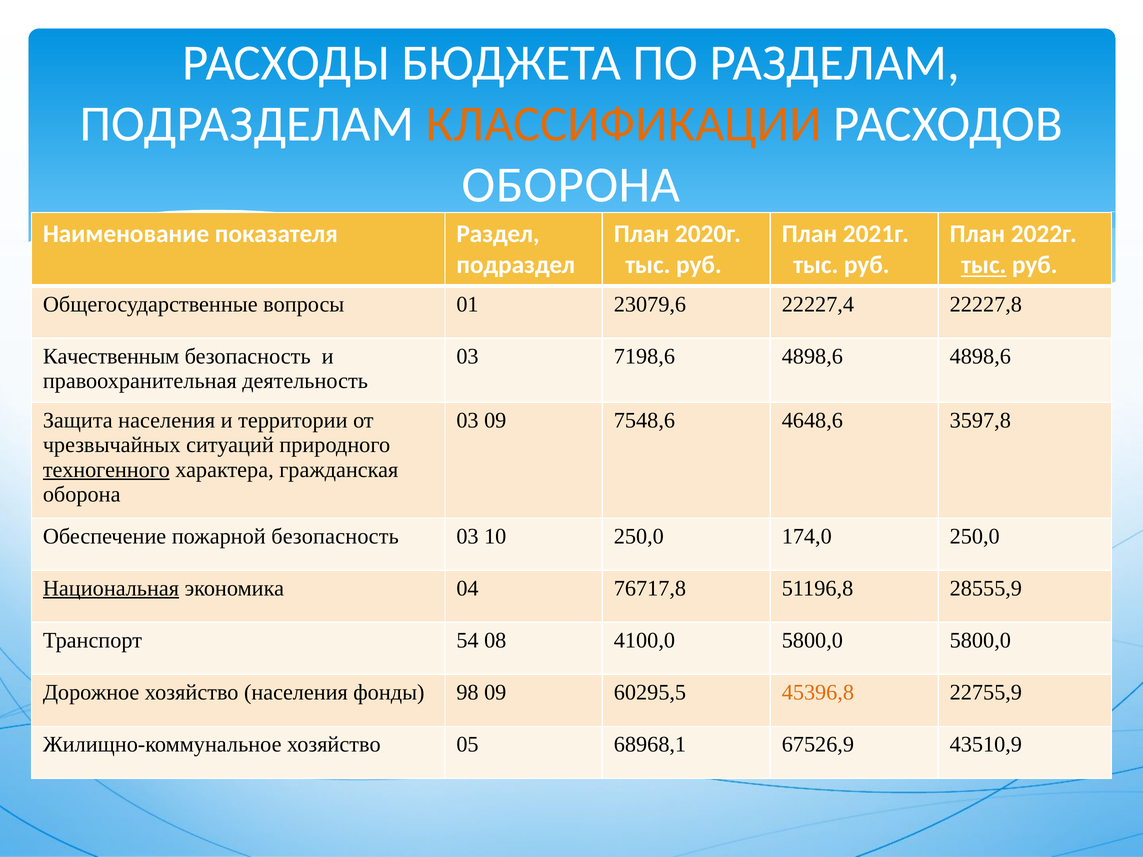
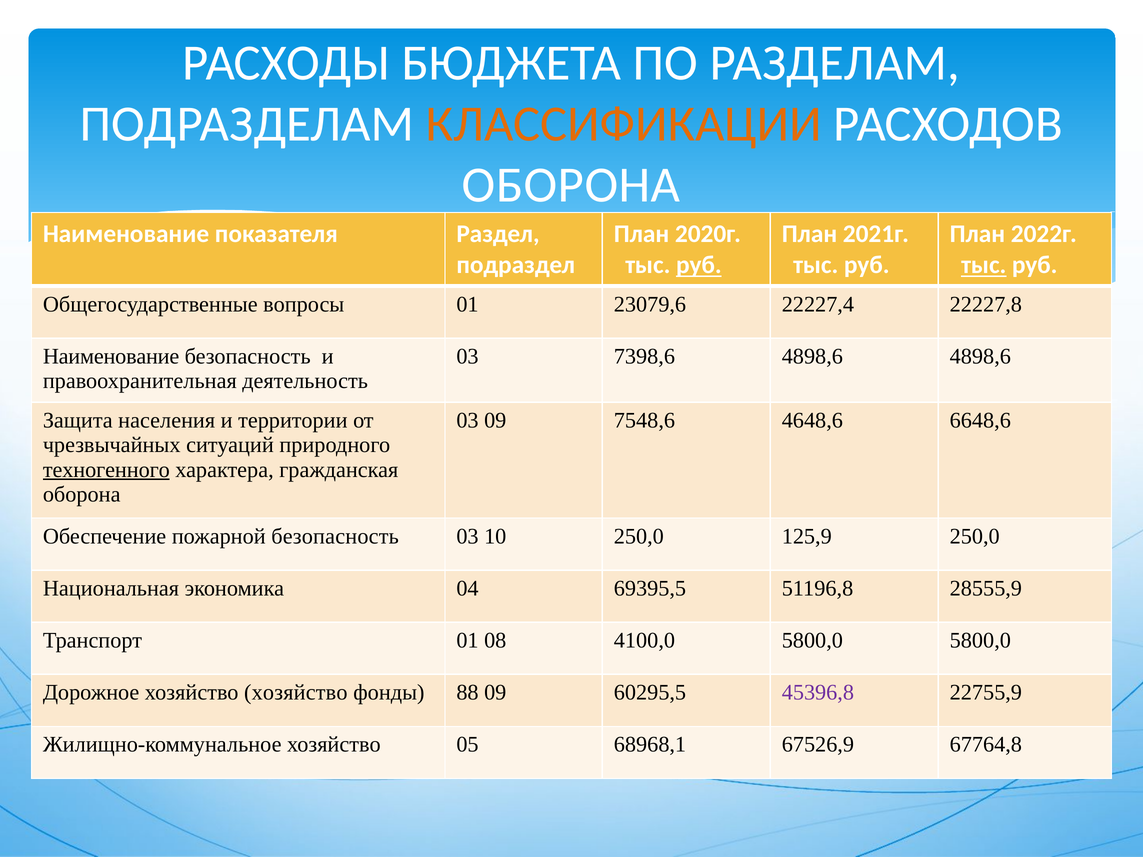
руб at (699, 265) underline: none -> present
Качественным at (111, 356): Качественным -> Наименование
7198,6: 7198,6 -> 7398,6
3597,8: 3597,8 -> 6648,6
174,0: 174,0 -> 125,9
Национальная underline: present -> none
76717,8: 76717,8 -> 69395,5
Транспорт 54: 54 -> 01
хозяйство населения: населения -> хозяйство
98: 98 -> 88
45396,8 colour: orange -> purple
43510,9: 43510,9 -> 67764,8
